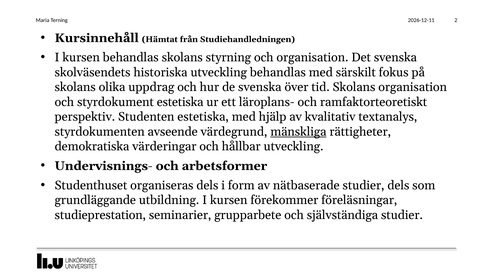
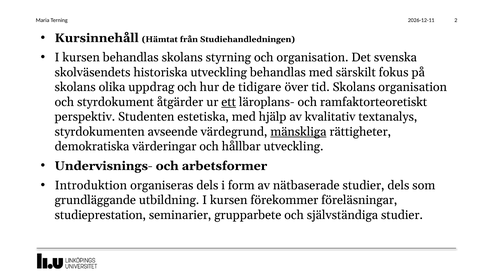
de svenska: svenska -> tidigare
styrdokument estetiska: estetiska -> åtgärder
ett underline: none -> present
Studenthuset: Studenthuset -> Introduktion
